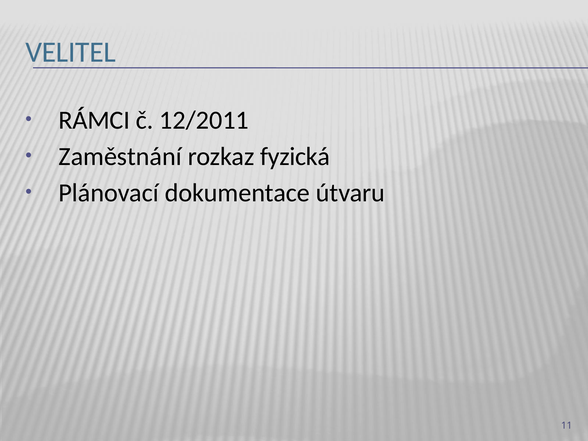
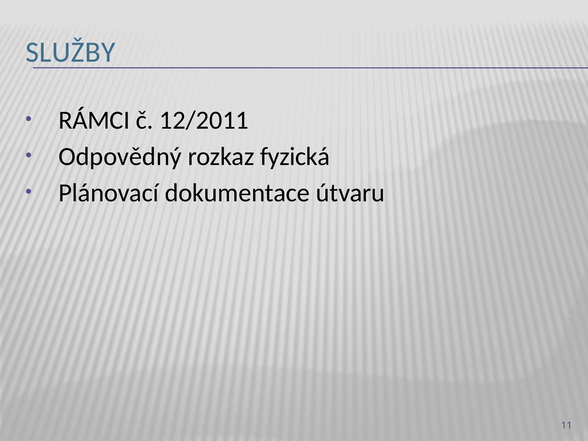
VELITEL: VELITEL -> SLUŽBY
Zaměstnání: Zaměstnání -> Odpovědný
